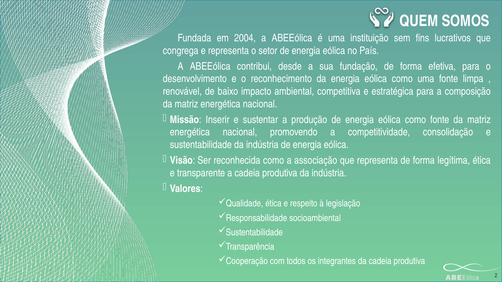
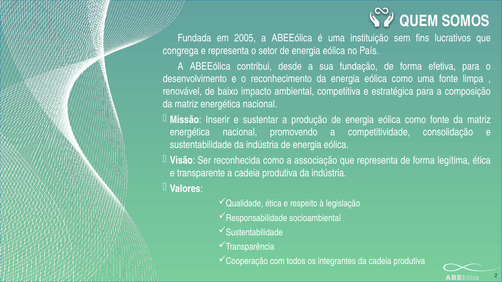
2004: 2004 -> 2005
